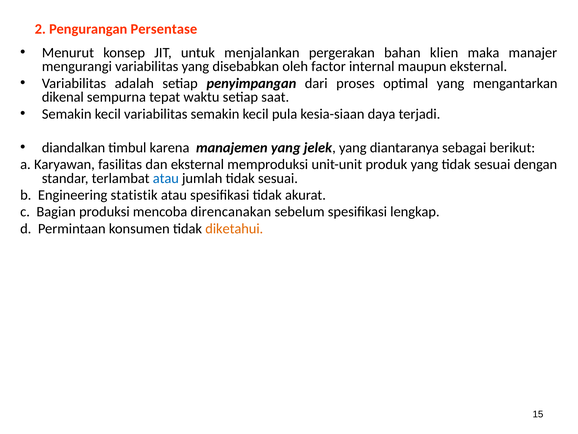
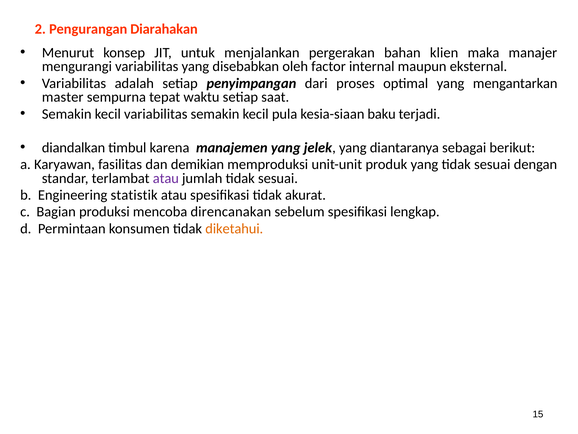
Persentase: Persentase -> Diarahakan
dikenal: dikenal -> master
daya: daya -> baku
dan eksternal: eksternal -> demikian
atau at (166, 178) colour: blue -> purple
